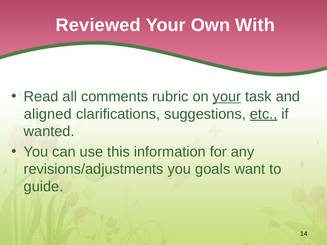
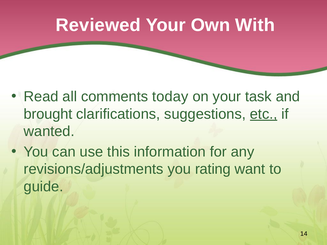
rubric: rubric -> today
your at (227, 97) underline: present -> none
aligned: aligned -> brought
goals: goals -> rating
